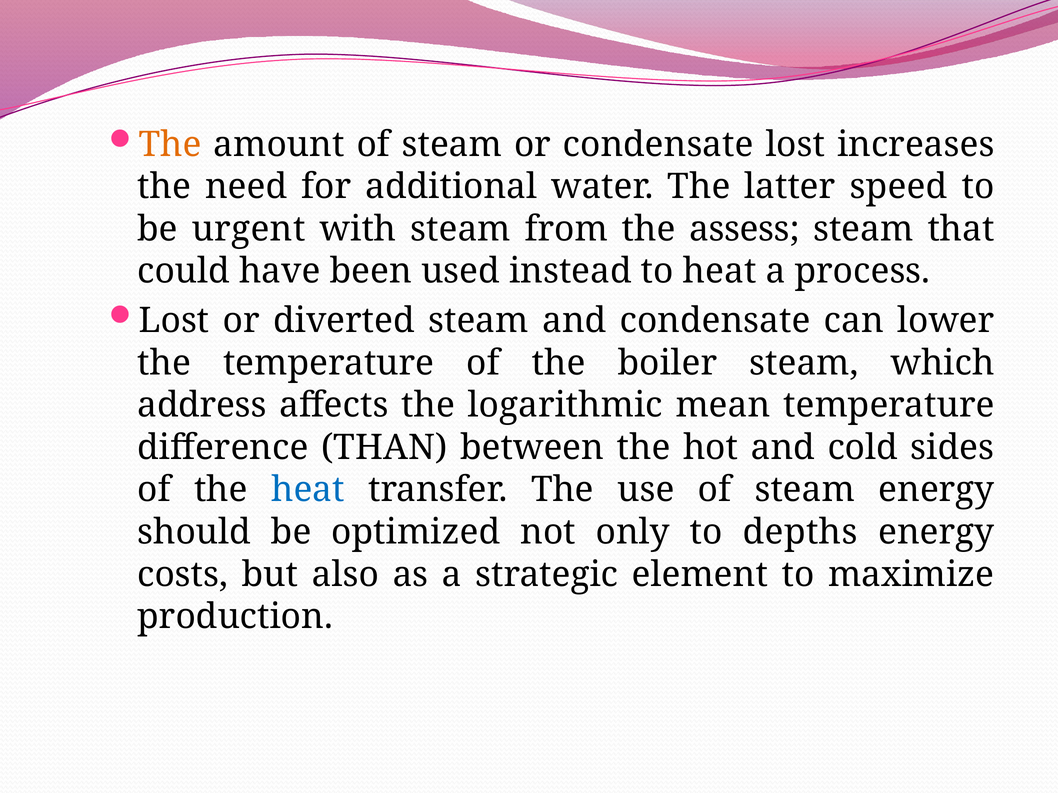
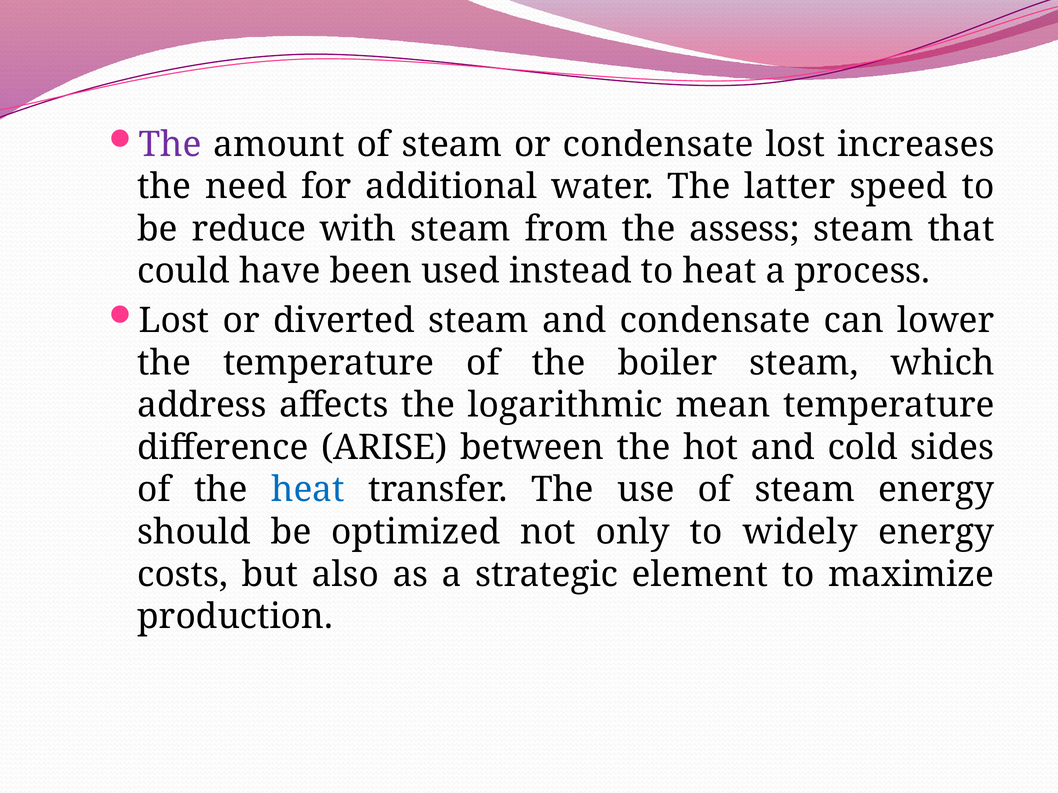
The at (170, 145) colour: orange -> purple
urgent: urgent -> reduce
THAN: THAN -> ARISE
depths: depths -> widely
